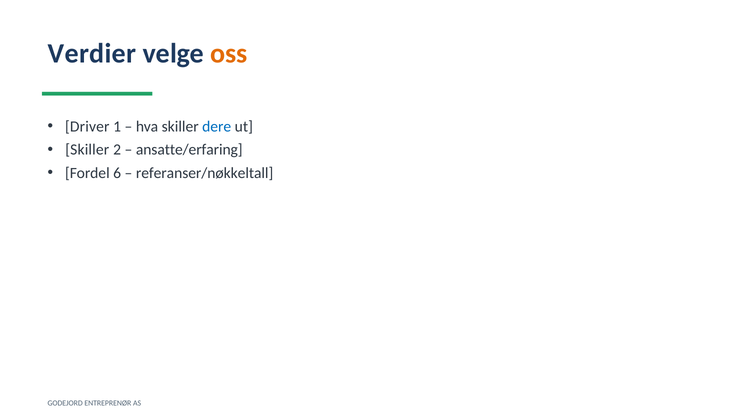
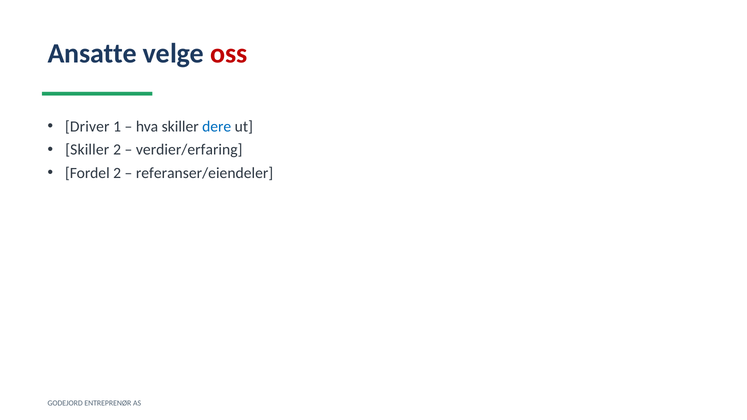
Verdier: Verdier -> Ansatte
oss colour: orange -> red
ansatte/erfaring: ansatte/erfaring -> verdier/erfaring
Fordel 6: 6 -> 2
referanser/nøkkeltall: referanser/nøkkeltall -> referanser/eiendeler
